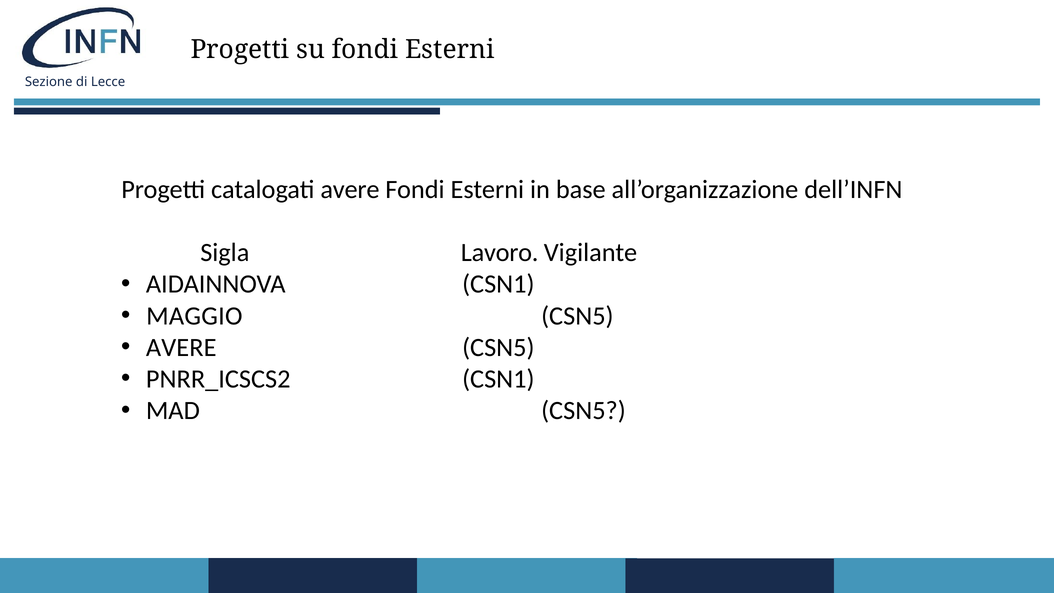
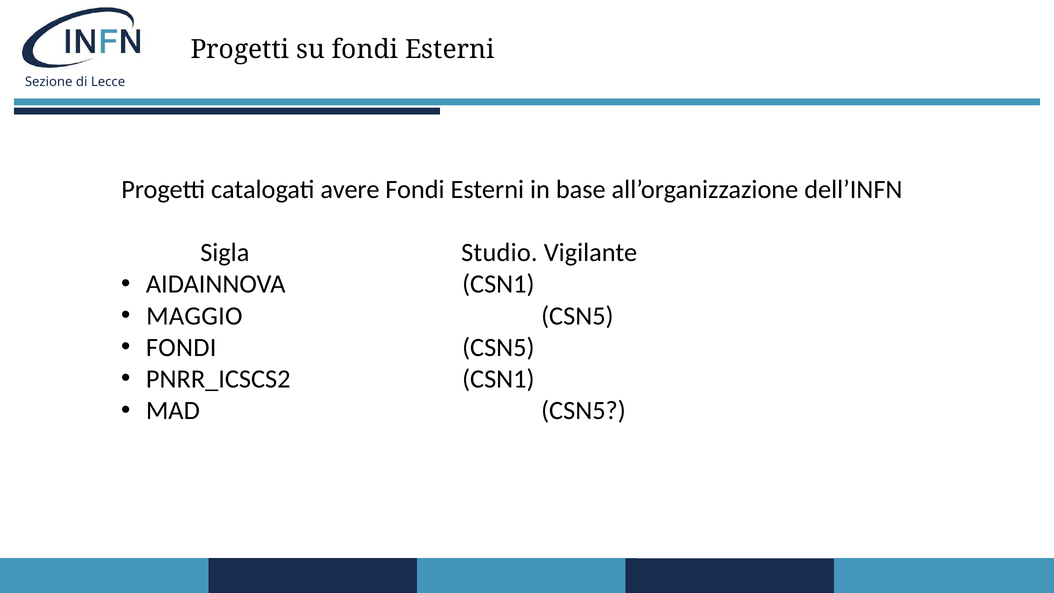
Lavoro: Lavoro -> Studio
AVERE at (181, 347): AVERE -> FONDI
